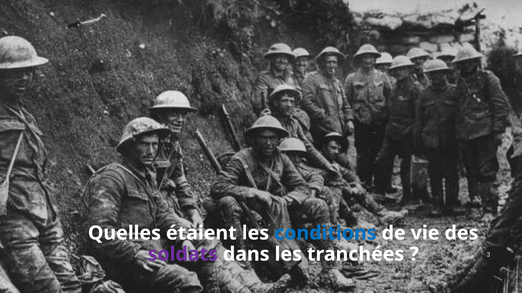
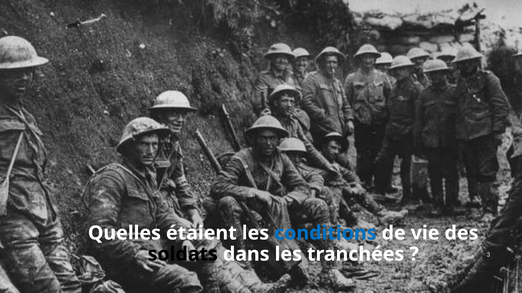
soldats colour: purple -> black
